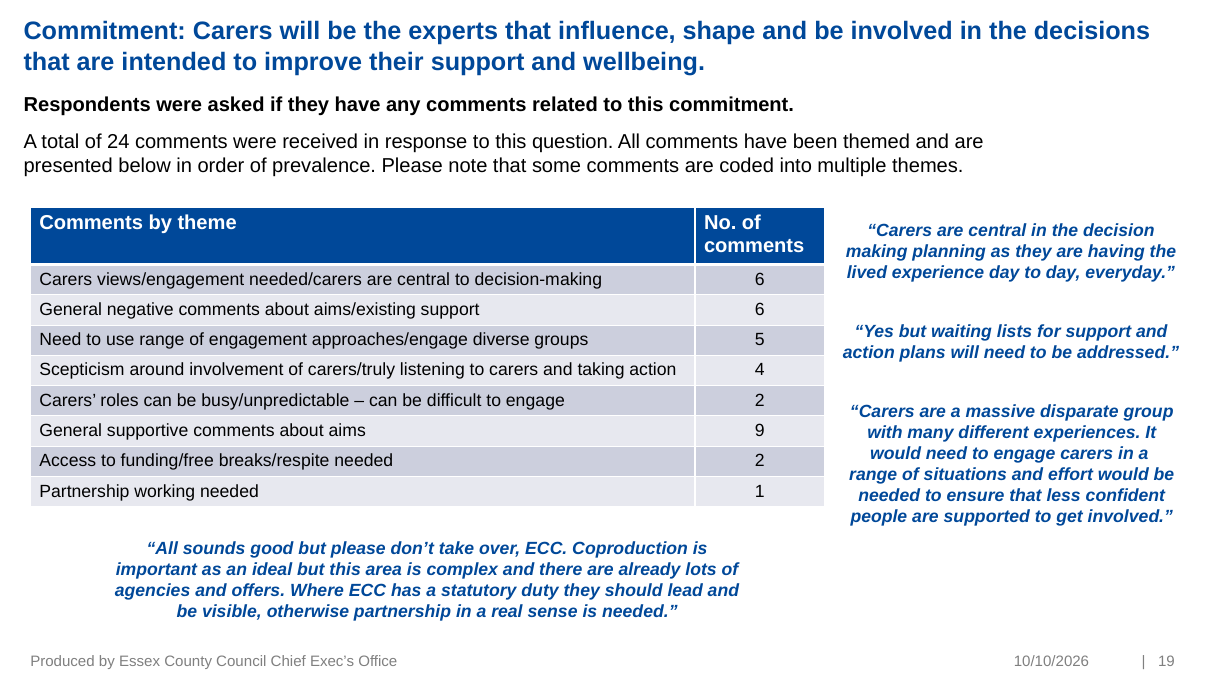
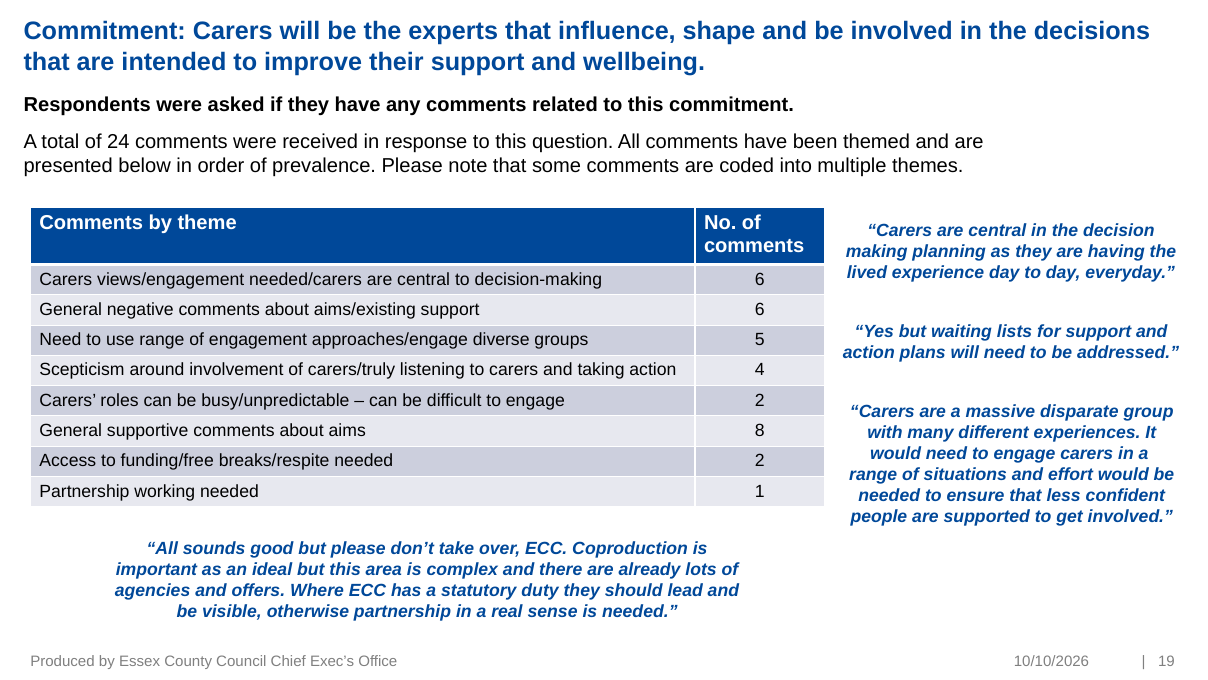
9: 9 -> 8
